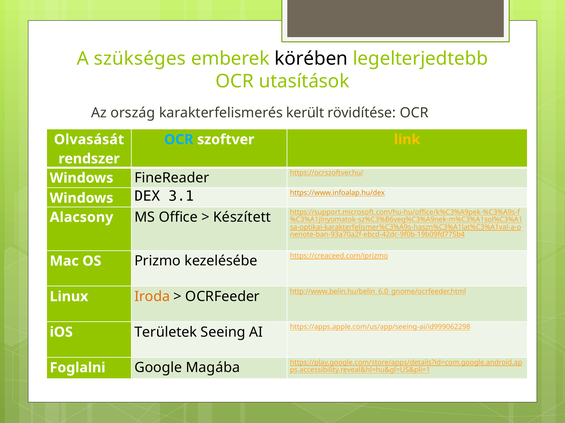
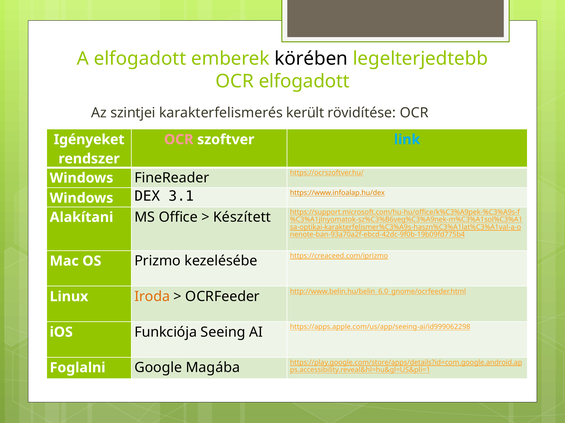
A szükséges: szükséges -> elfogadott
OCR utasítások: utasítások -> elfogadott
ország: ország -> szintjei
Olvasását: Olvasását -> Igényeket
OCR at (179, 140) colour: light blue -> pink
link colour: yellow -> light blue
Alacsony: Alacsony -> Alakítani
Területek: Területek -> Funkciója
